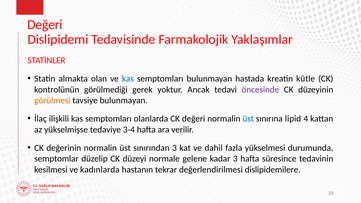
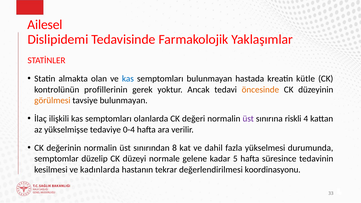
Değeri at (45, 25): Değeri -> Ailesel
görülmediği: görülmediği -> profillerinin
öncesinde colour: purple -> orange
üst at (248, 119) colour: blue -> purple
lipid: lipid -> riskli
3-4: 3-4 -> 0-4
sınırından 3: 3 -> 8
kadar 3: 3 -> 5
dislipidemilere: dislipidemilere -> koordinasyonu
